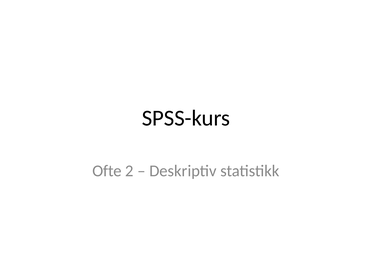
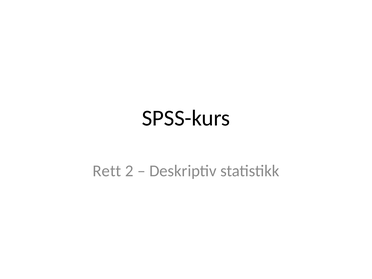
Ofte: Ofte -> Rett
